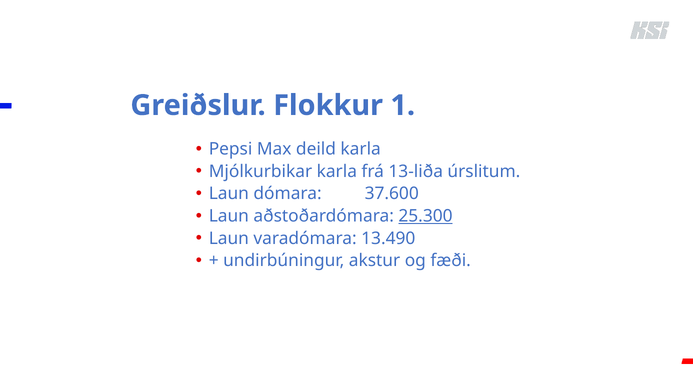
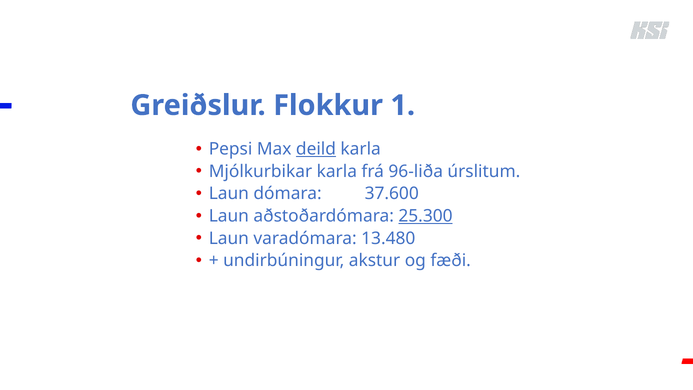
deild underline: none -> present
13-liða: 13-liða -> 96-liða
13.490: 13.490 -> 13.480
